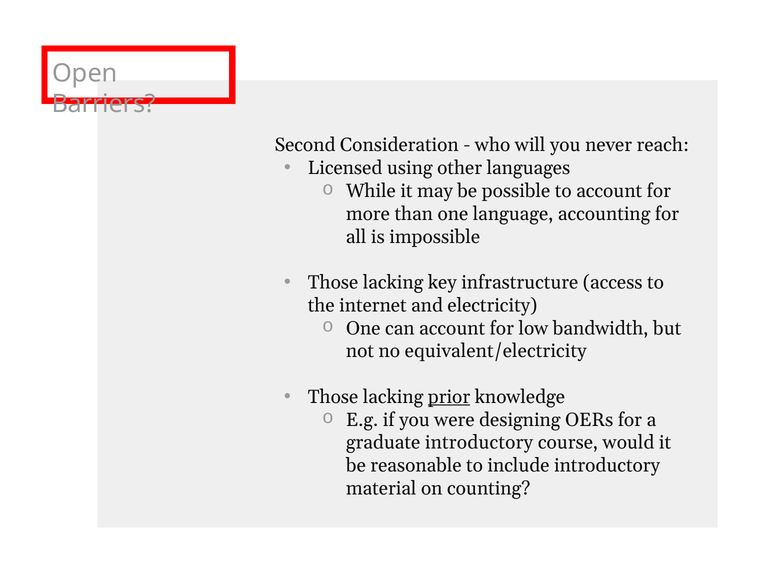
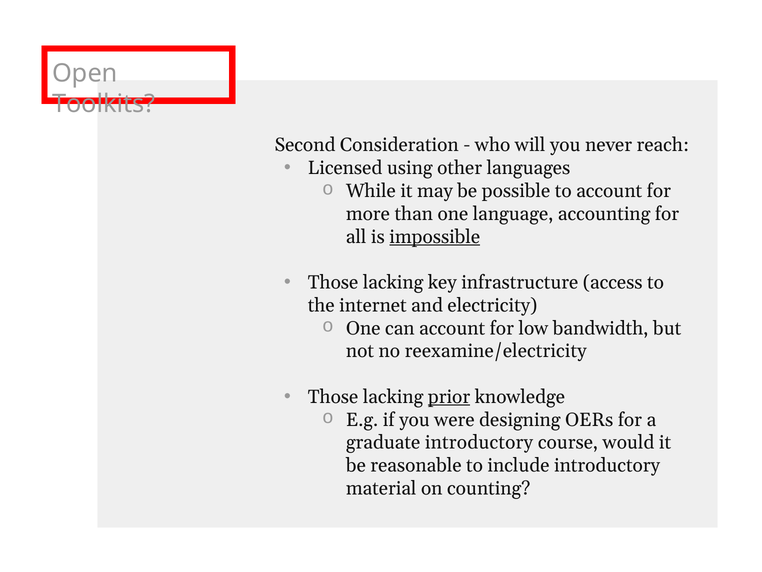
Barriers: Barriers -> Toolkits
impossible underline: none -> present
equivalent/electricity: equivalent/electricity -> reexamine/electricity
